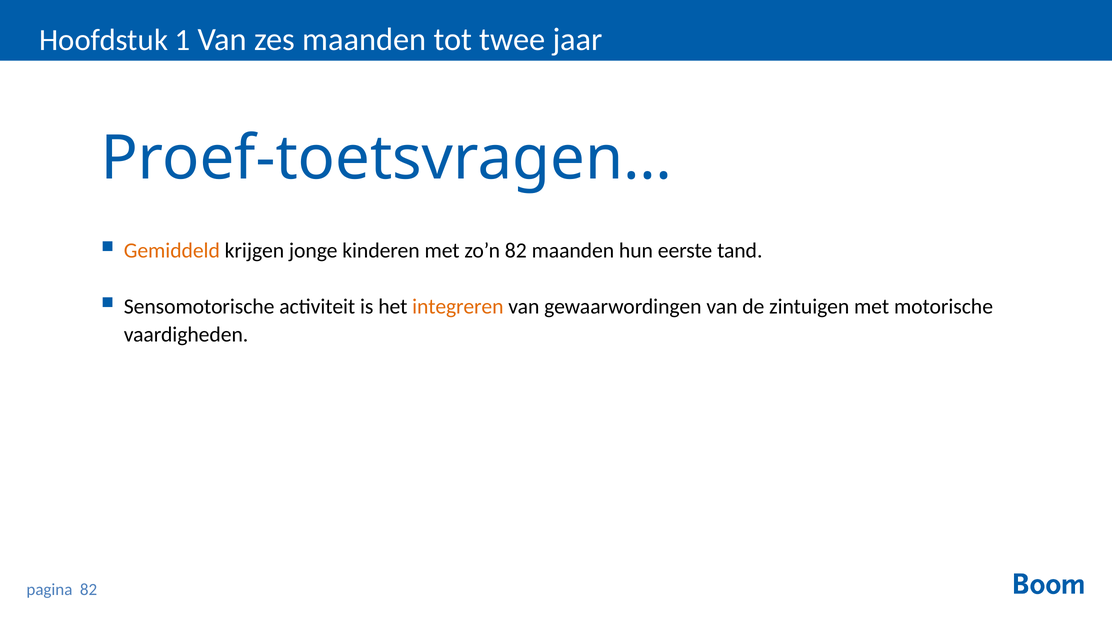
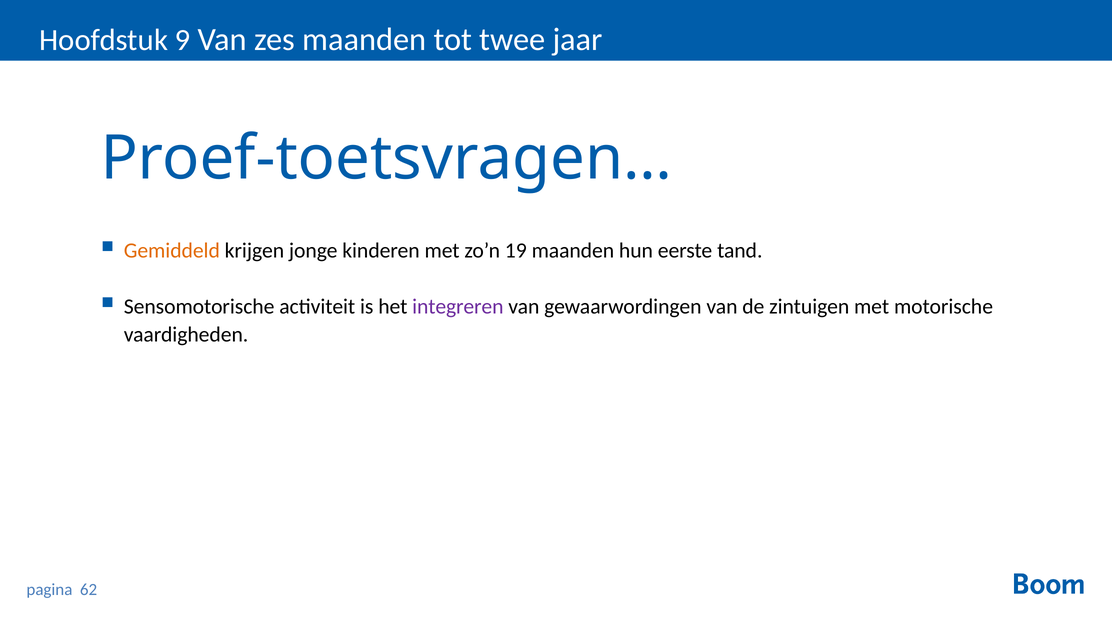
1: 1 -> 9
zo’n 82: 82 -> 19
integreren colour: orange -> purple
82 at (89, 590): 82 -> 62
